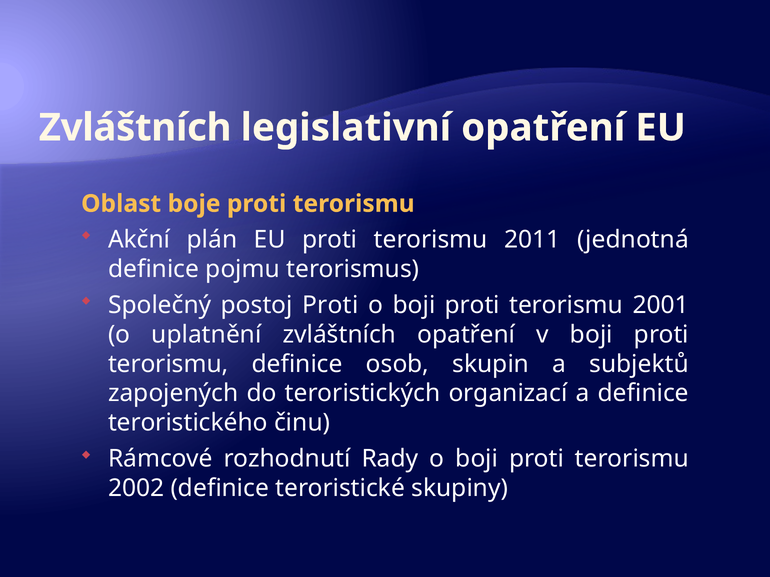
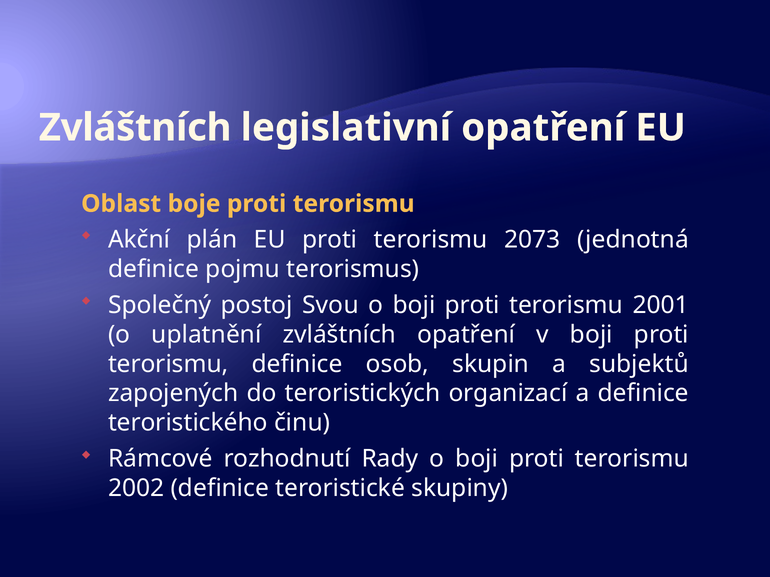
2011: 2011 -> 2073
postoj Proti: Proti -> Svou
